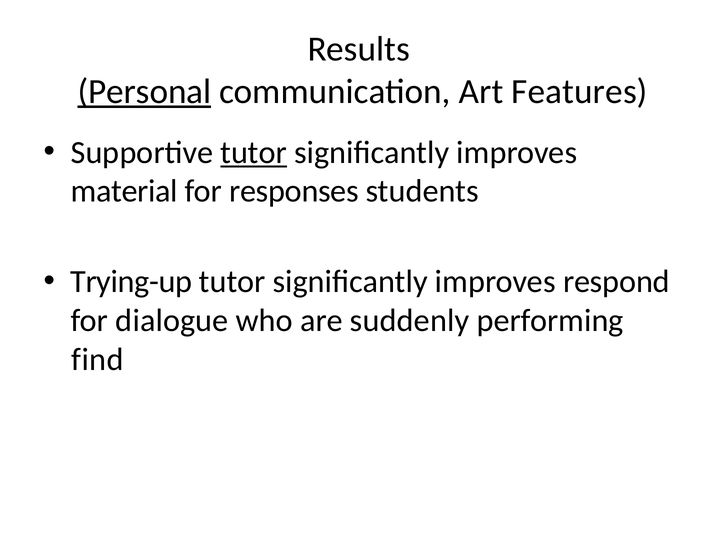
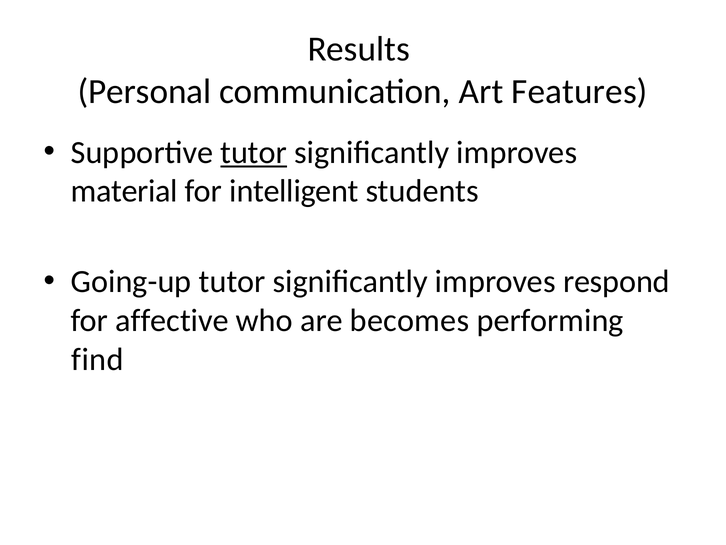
Personal underline: present -> none
responses: responses -> intelligent
Trying-up: Trying-up -> Going-up
dialogue: dialogue -> affective
suddenly: suddenly -> becomes
